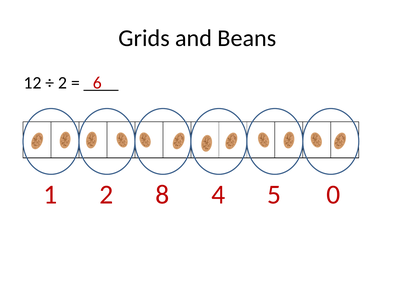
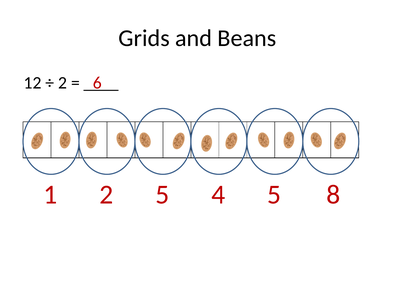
2 8: 8 -> 5
0: 0 -> 8
